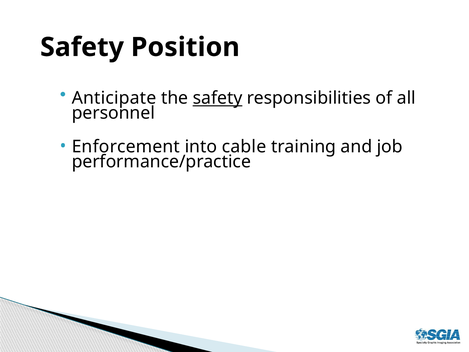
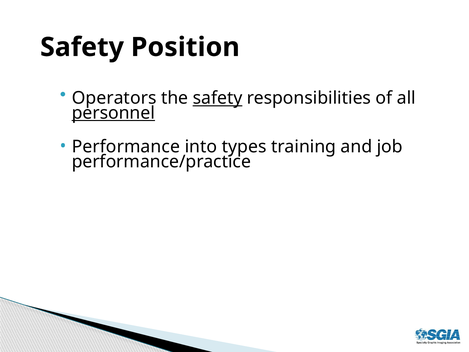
Anticipate: Anticipate -> Operators
personnel underline: none -> present
Enforcement: Enforcement -> Performance
cable: cable -> types
